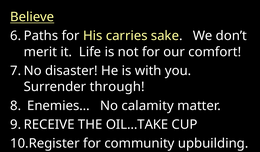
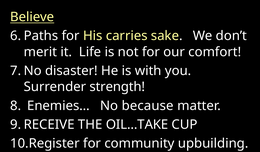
through: through -> strength
calamity: calamity -> because
